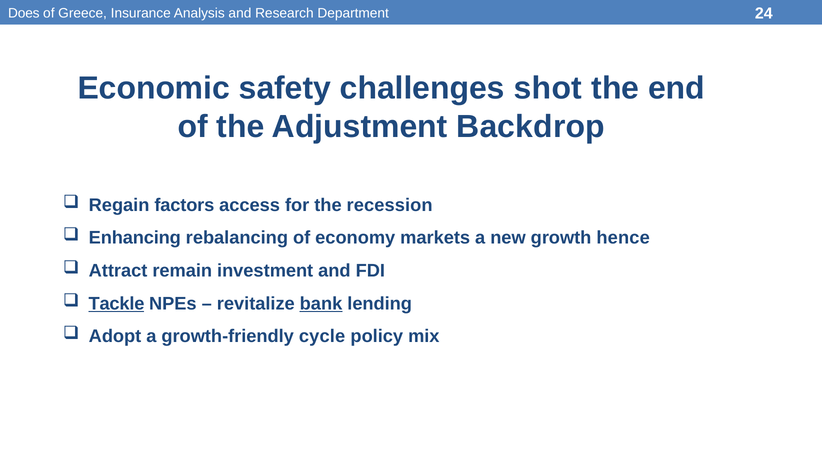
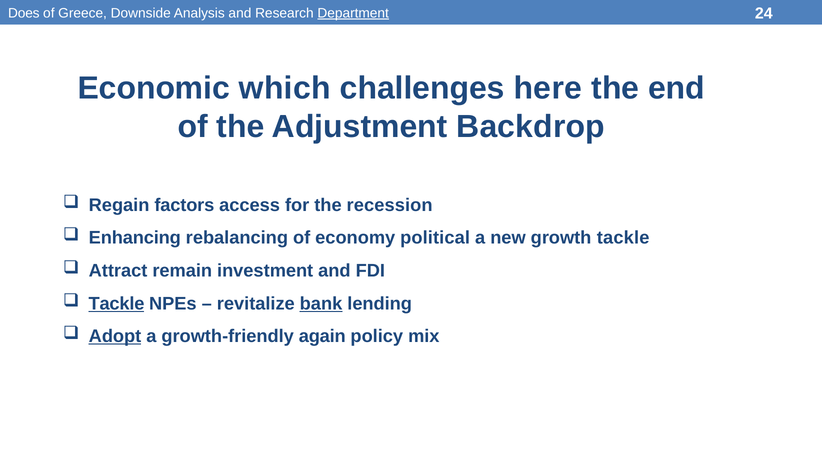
Insurance: Insurance -> Downside
Department underline: none -> present
safety: safety -> which
shot: shot -> here
markets: markets -> political
growth hence: hence -> tackle
Adopt underline: none -> present
cycle: cycle -> again
